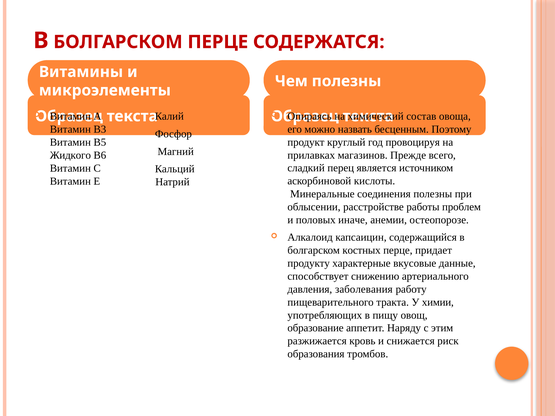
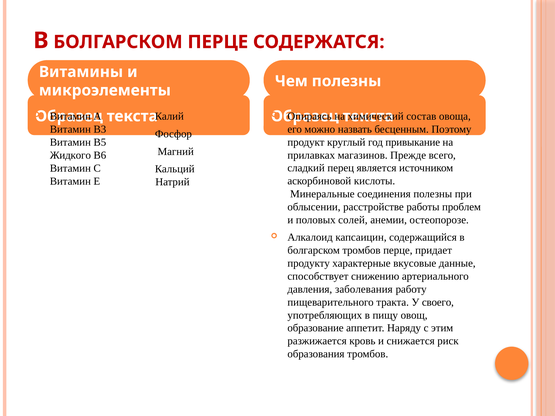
провоцируя: провоцируя -> привыкание
иначе: иначе -> солей
болгарском костных: костных -> тромбов
химии: химии -> своего
